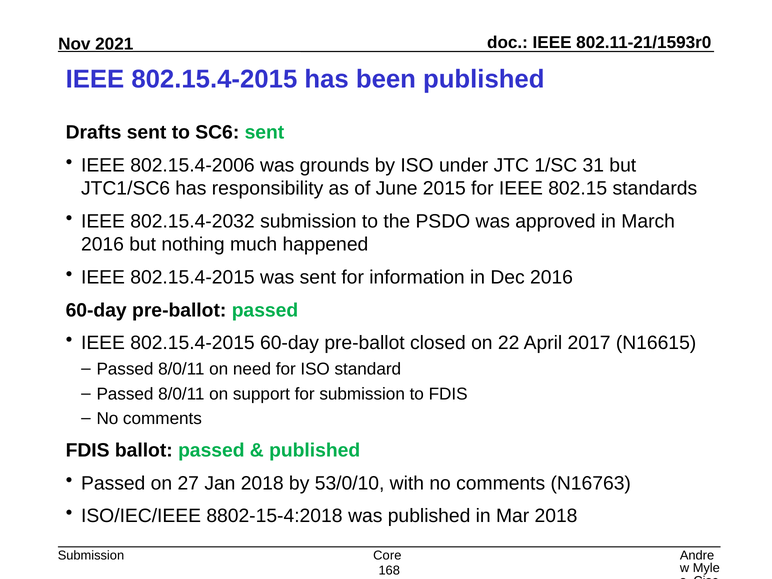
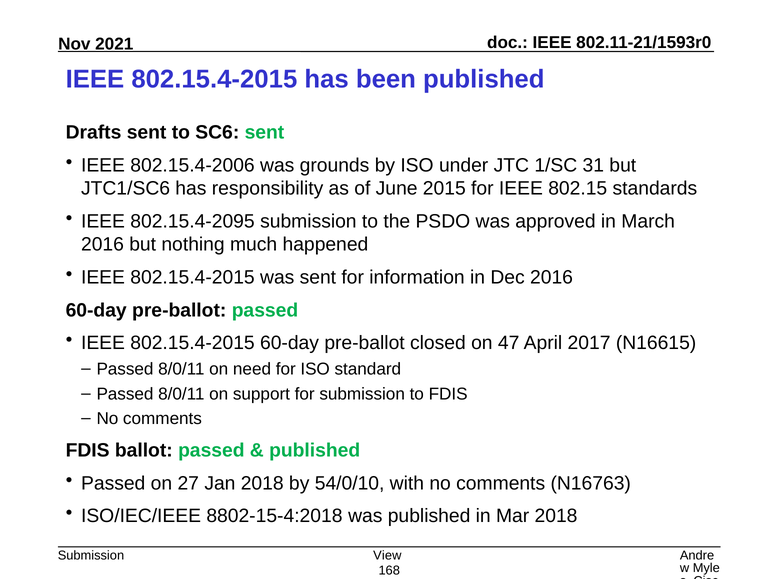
802.15.4-2032: 802.15.4-2032 -> 802.15.4-2095
22: 22 -> 47
53/0/10: 53/0/10 -> 54/0/10
Core: Core -> View
